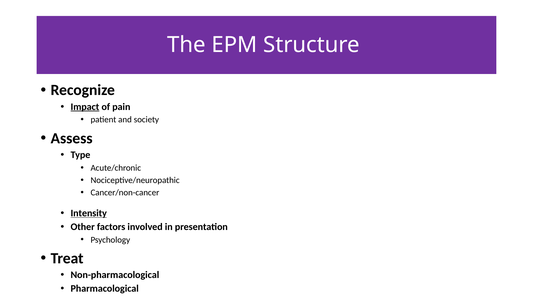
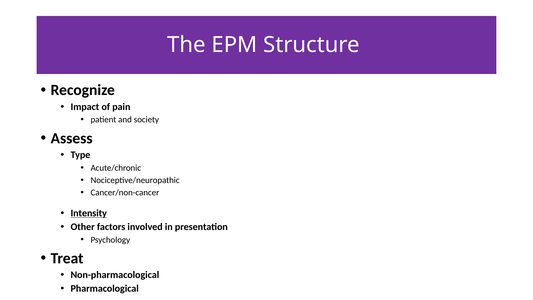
Impact underline: present -> none
